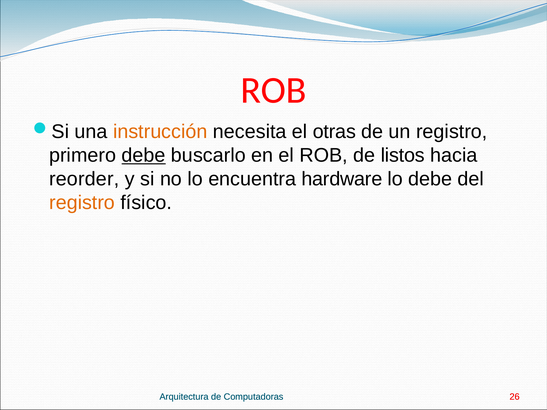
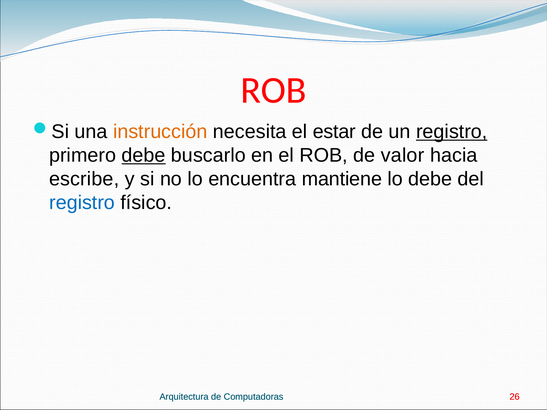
otras: otras -> estar
registro at (452, 132) underline: none -> present
listos: listos -> valor
reorder: reorder -> escribe
hardware: hardware -> mantiene
registro at (82, 203) colour: orange -> blue
